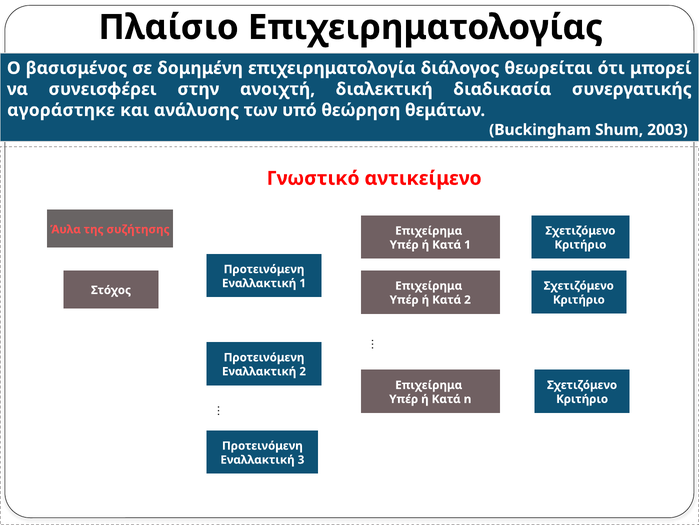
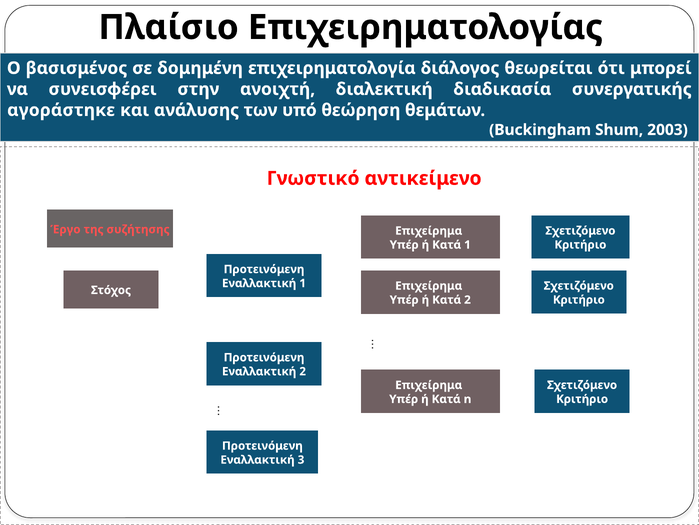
Άυλα: Άυλα -> Έργο
